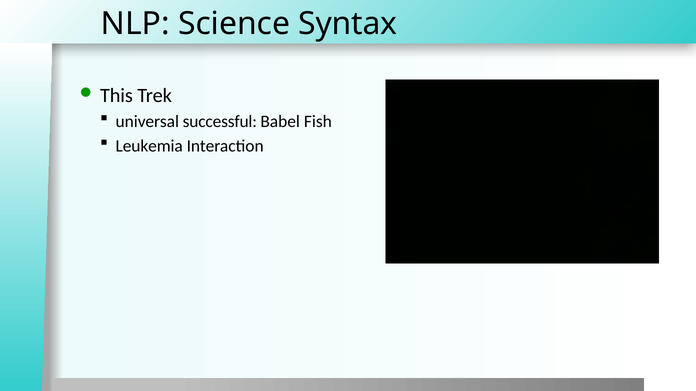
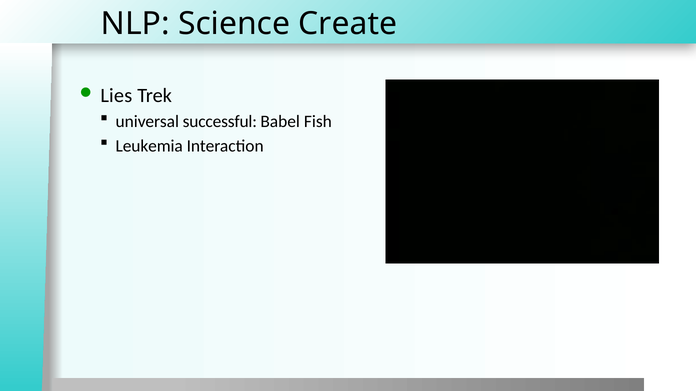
Syntax: Syntax -> Create
This: This -> Lies
